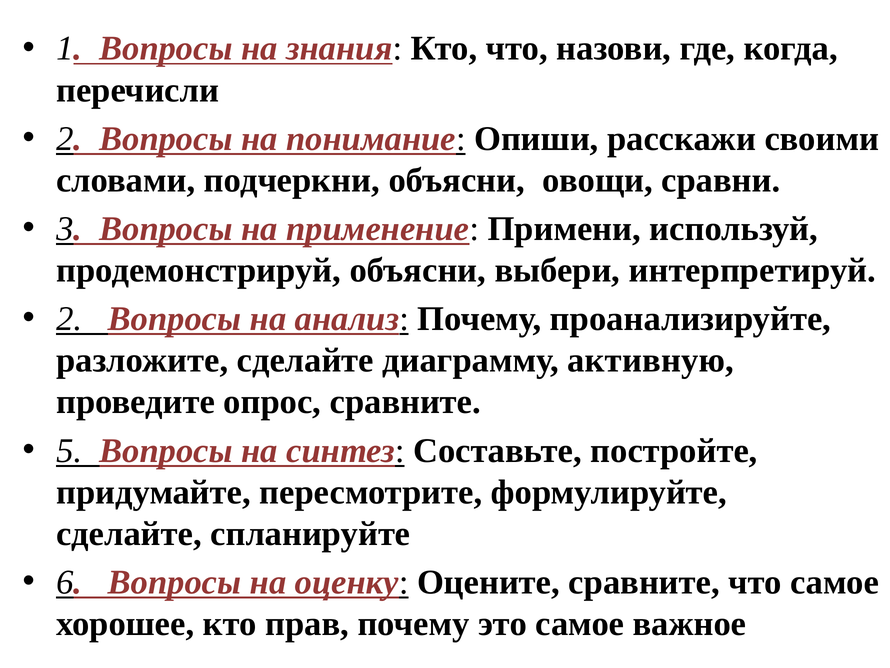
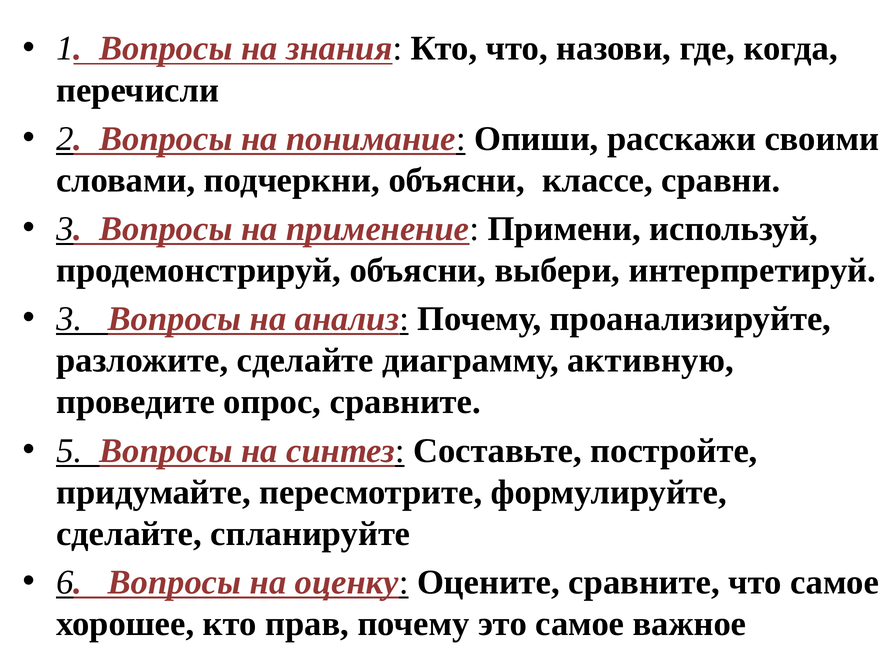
овощи: овощи -> классе
2 at (69, 319): 2 -> 3
